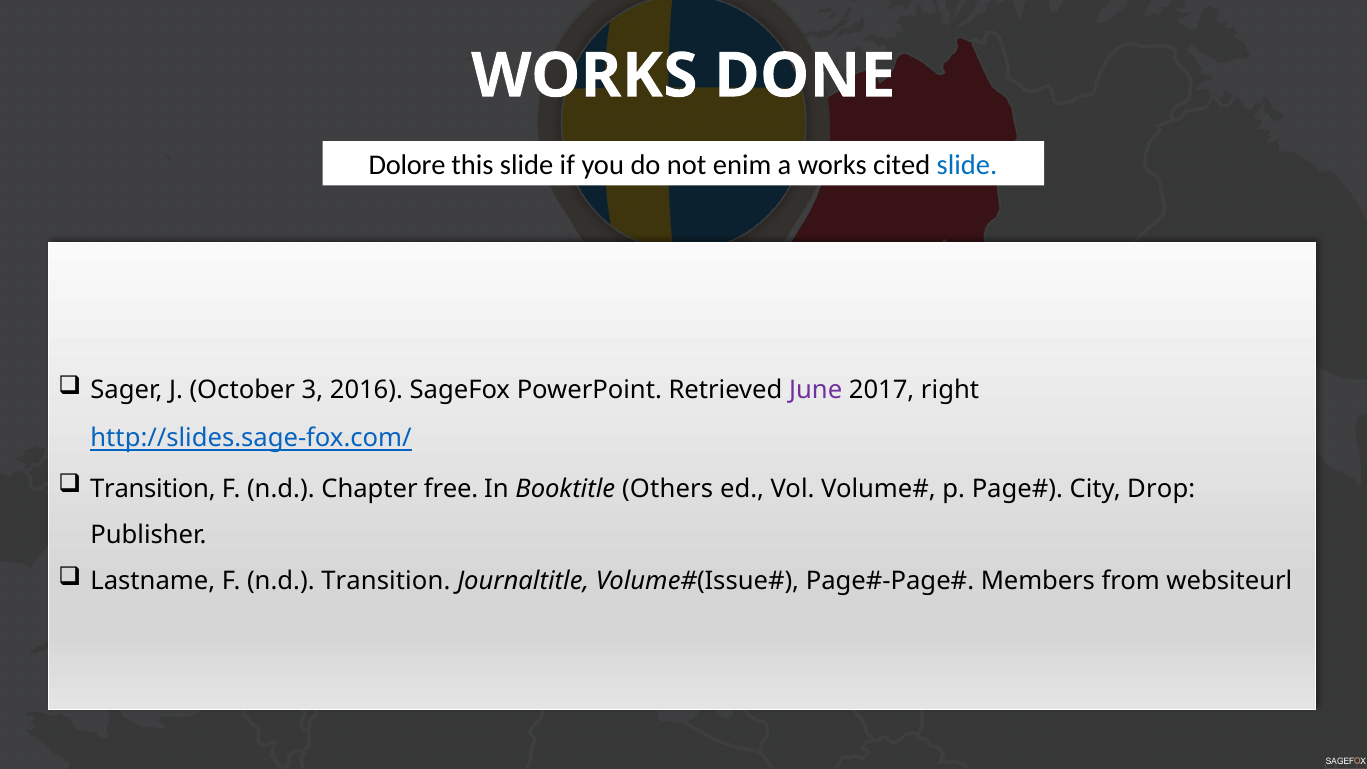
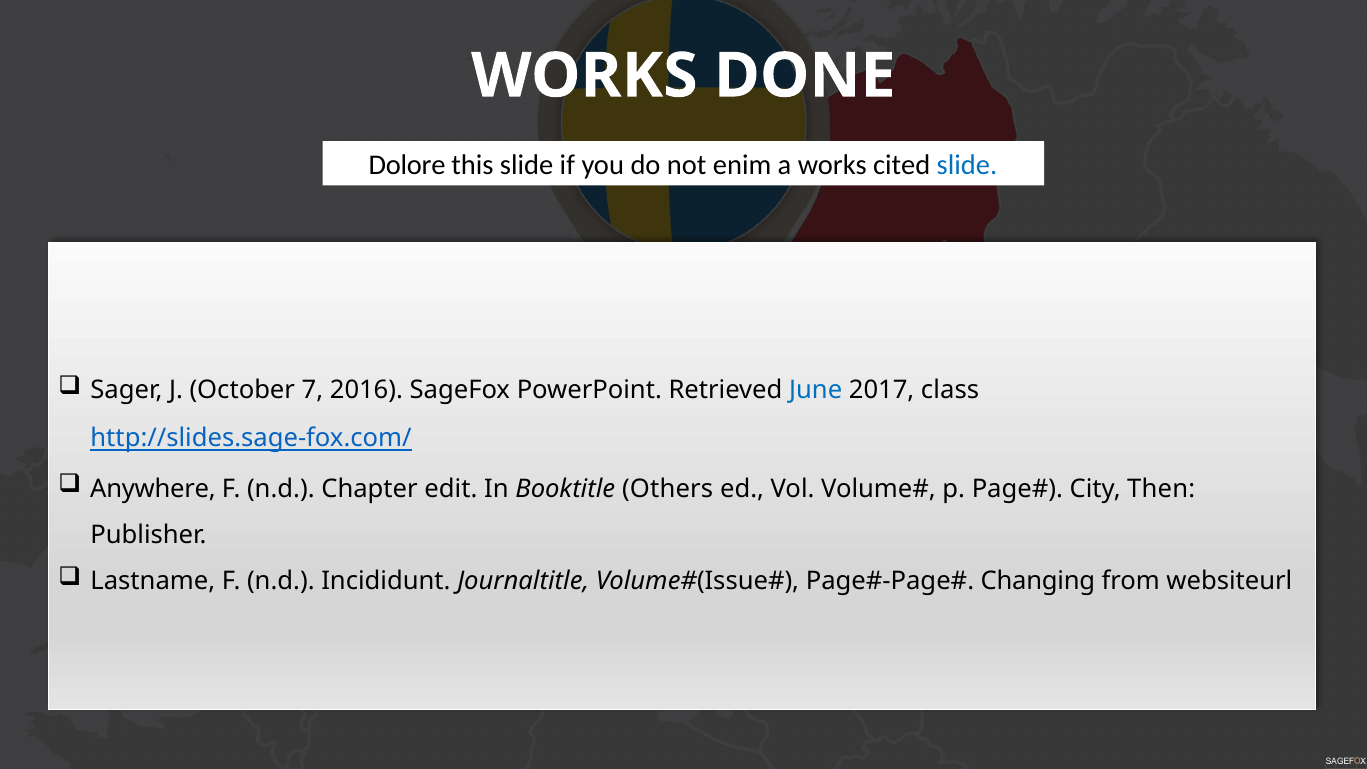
3: 3 -> 7
June colour: purple -> blue
right: right -> class
Transition at (153, 489): Transition -> Anywhere
free: free -> edit
Drop: Drop -> Then
n.d Transition: Transition -> Incididunt
Members: Members -> Changing
